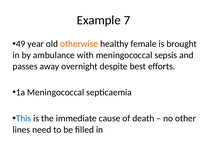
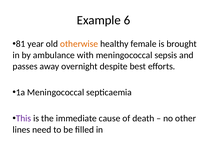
7: 7 -> 6
49: 49 -> 81
This colour: blue -> purple
